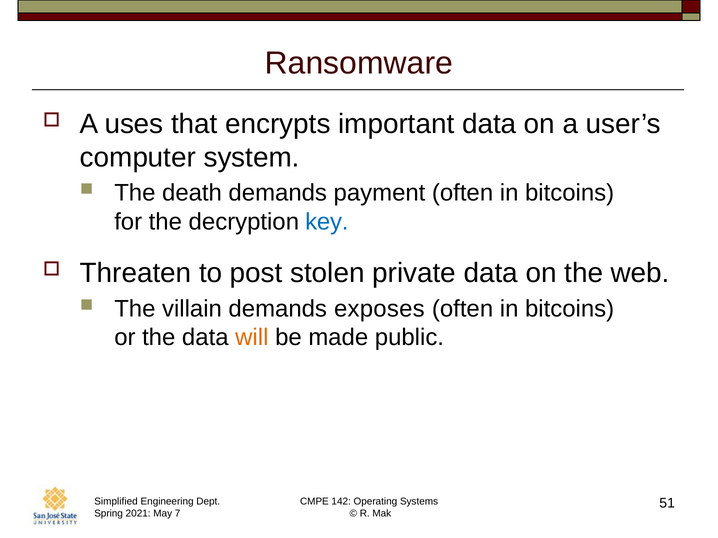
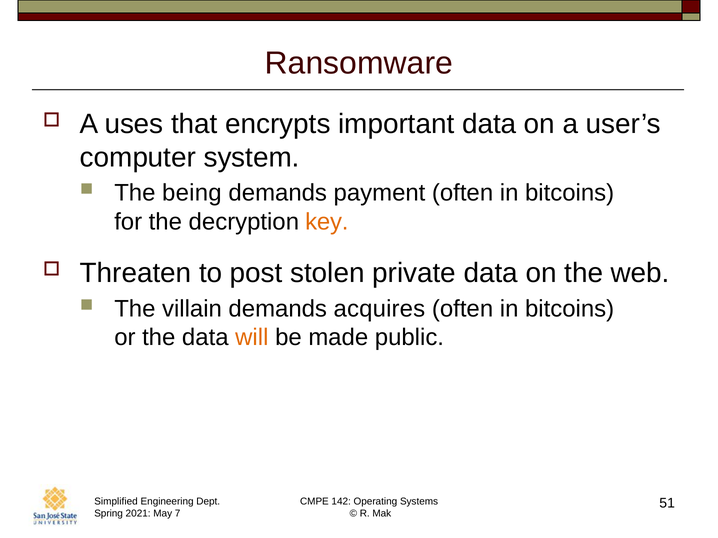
death: death -> being
key colour: blue -> orange
exposes: exposes -> acquires
